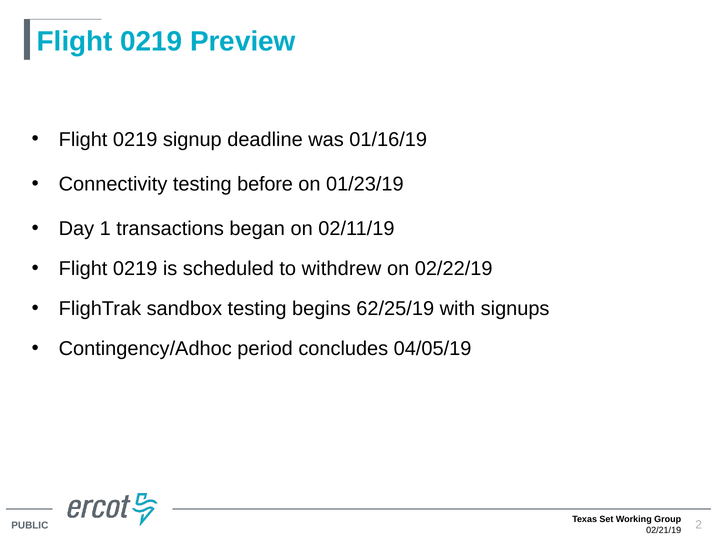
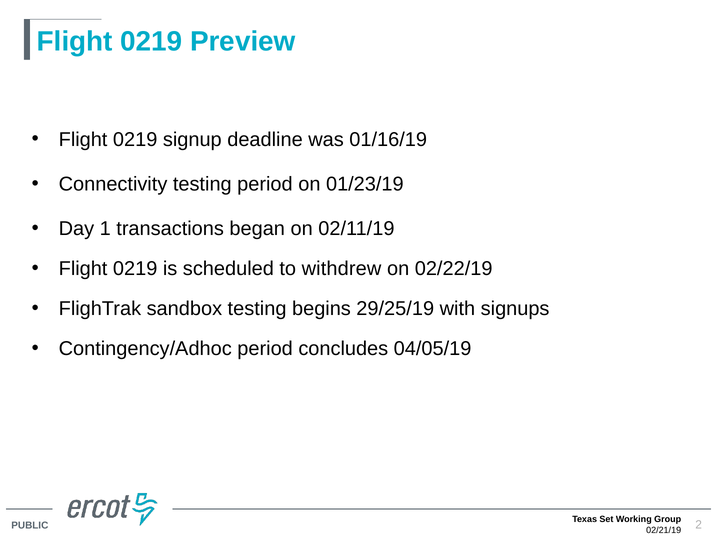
testing before: before -> period
62/25/19: 62/25/19 -> 29/25/19
